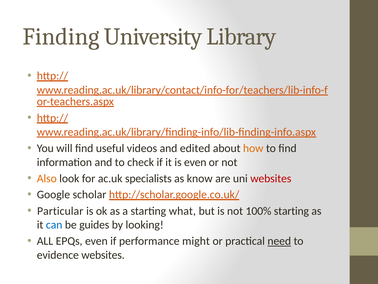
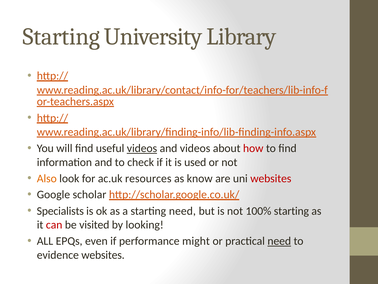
Finding at (61, 37): Finding -> Starting
videos at (142, 148) underline: none -> present
and edited: edited -> videos
how colour: orange -> red
is even: even -> used
specialists: specialists -> resources
Particular: Particular -> Specialists
starting what: what -> need
can colour: blue -> red
guides: guides -> visited
